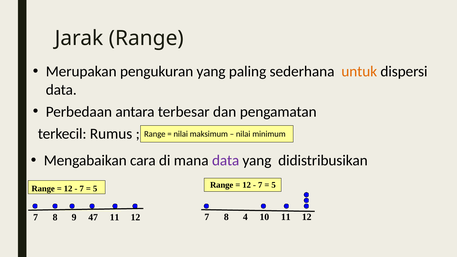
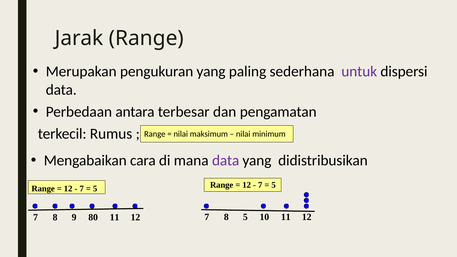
untuk colour: orange -> purple
8 4: 4 -> 5
47: 47 -> 80
